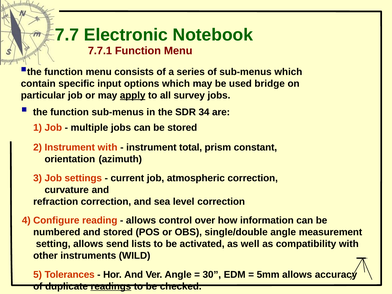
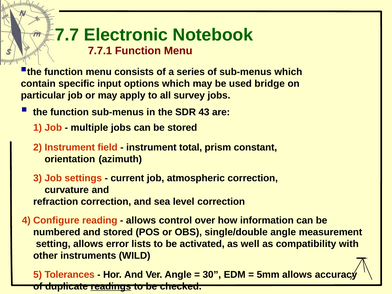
apply underline: present -> none
34: 34 -> 43
Instrument with: with -> field
send: send -> error
